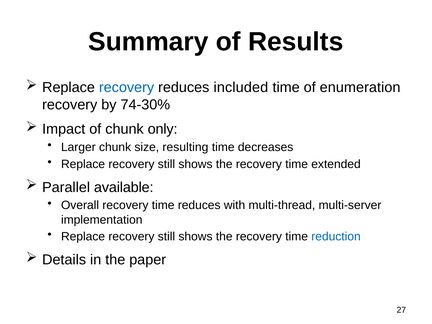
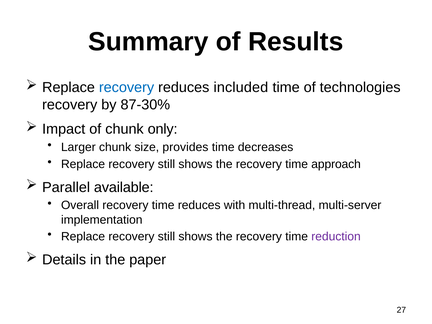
enumeration: enumeration -> technologies
74-30%: 74-30% -> 87-30%
resulting: resulting -> provides
extended: extended -> approach
reduction colour: blue -> purple
